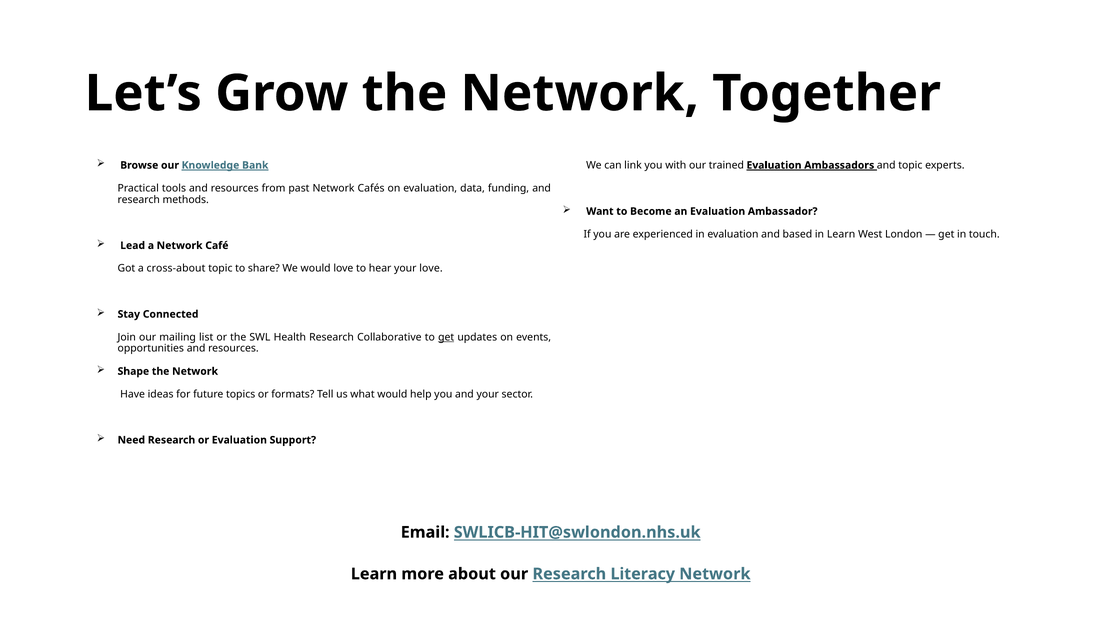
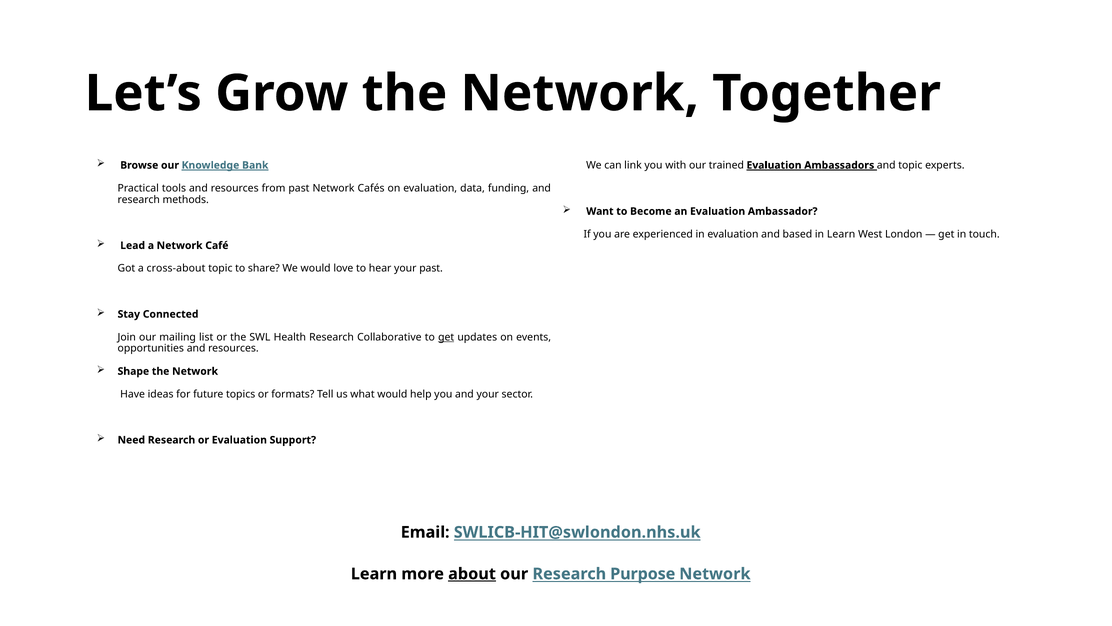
your love: love -> past
about underline: none -> present
Literacy: Literacy -> Purpose
